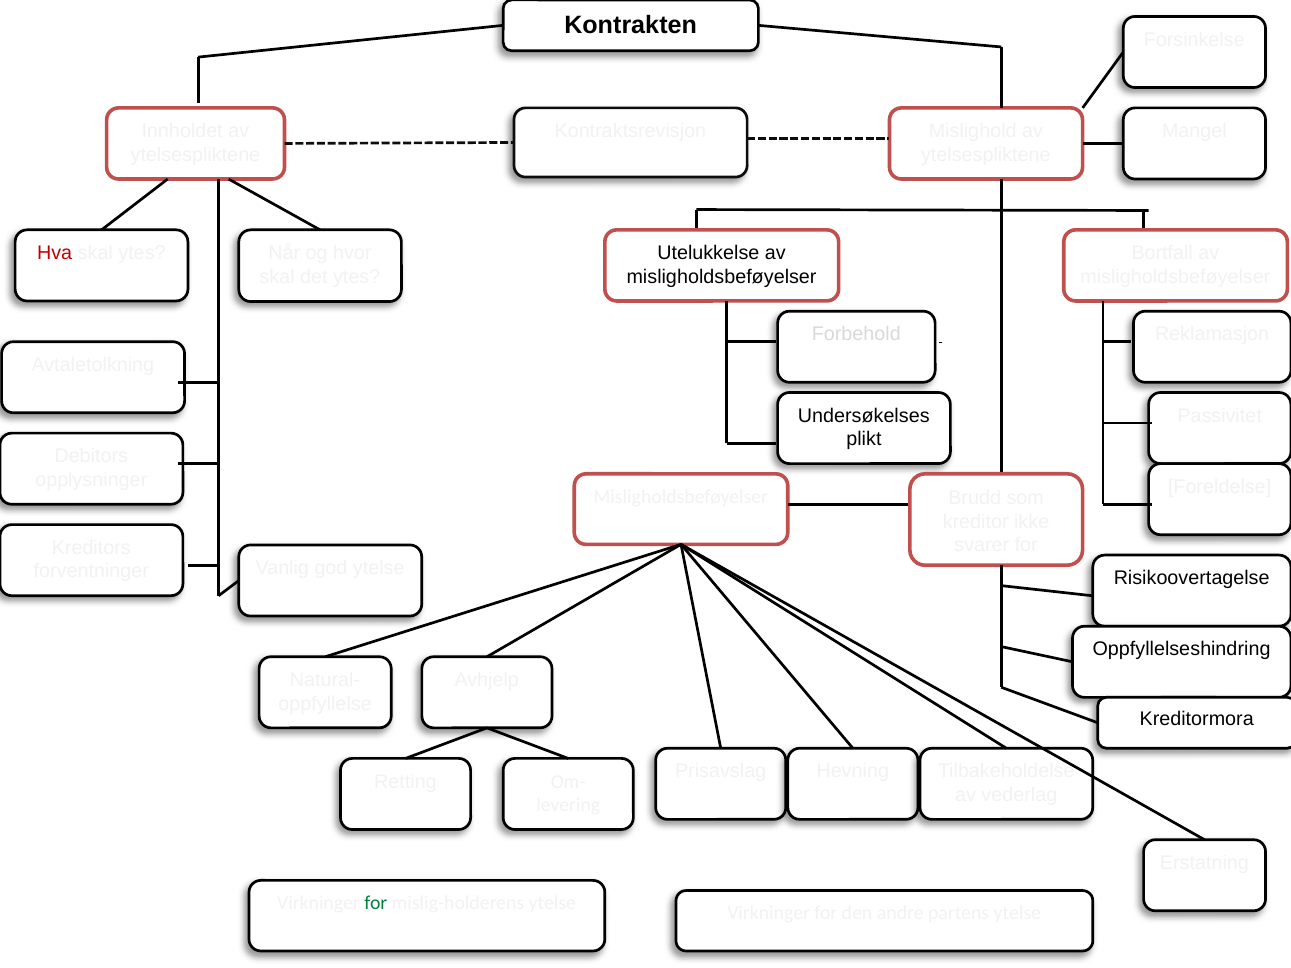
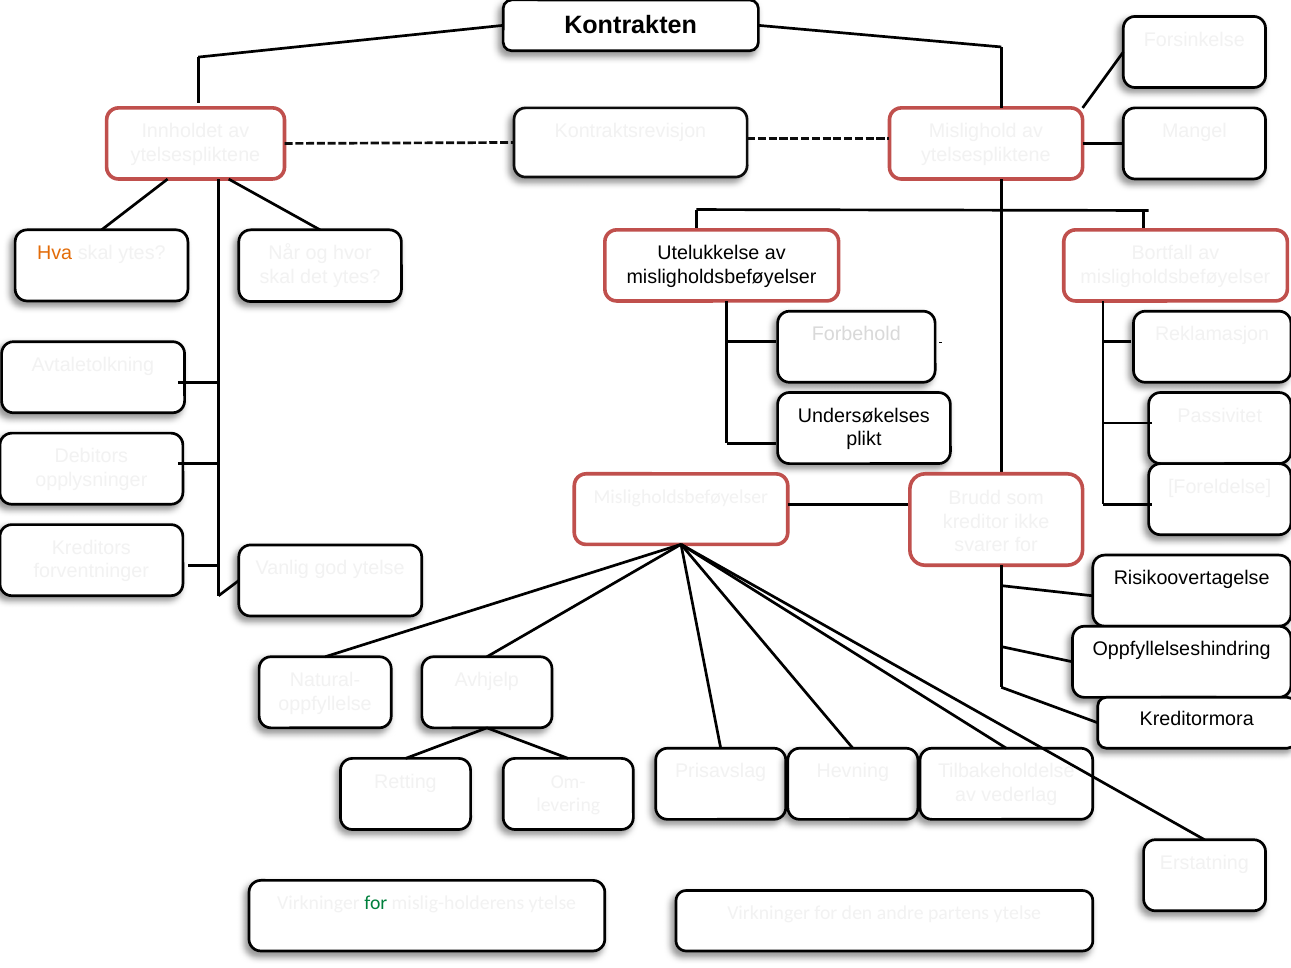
Hva colour: red -> orange
